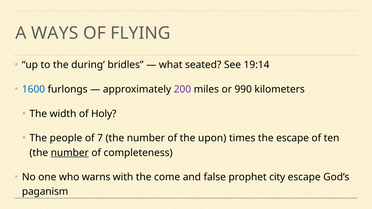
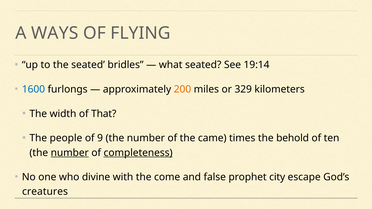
the during: during -> seated
200 colour: purple -> orange
990: 990 -> 329
Holy: Holy -> That
7: 7 -> 9
upon: upon -> came
the escape: escape -> behold
completeness underline: none -> present
warns: warns -> divine
paganism: paganism -> creatures
